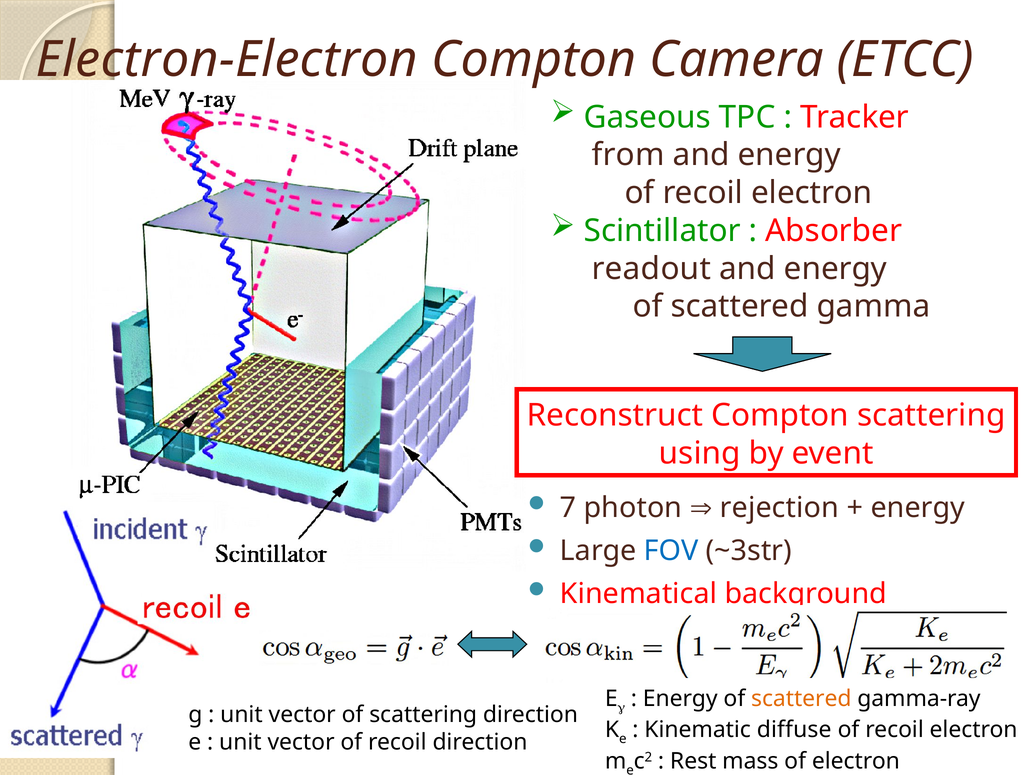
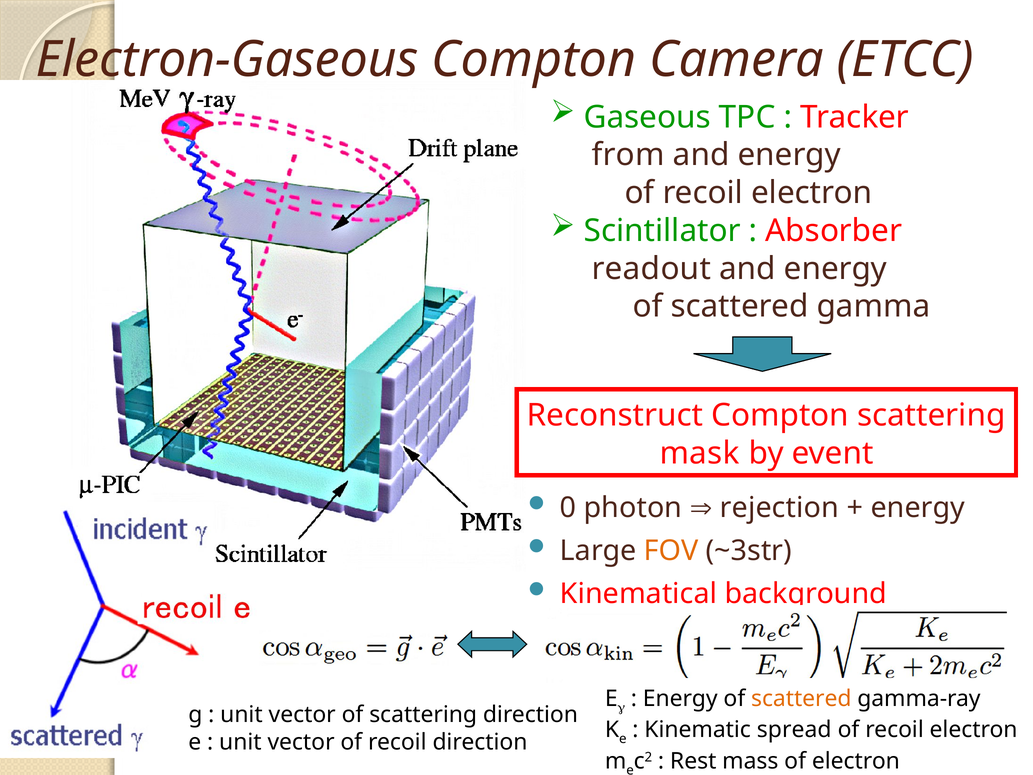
Electron-Electron: Electron-Electron -> Electron-Gaseous
using: using -> mask
7: 7 -> 0
FOV colour: blue -> orange
diffuse: diffuse -> spread
